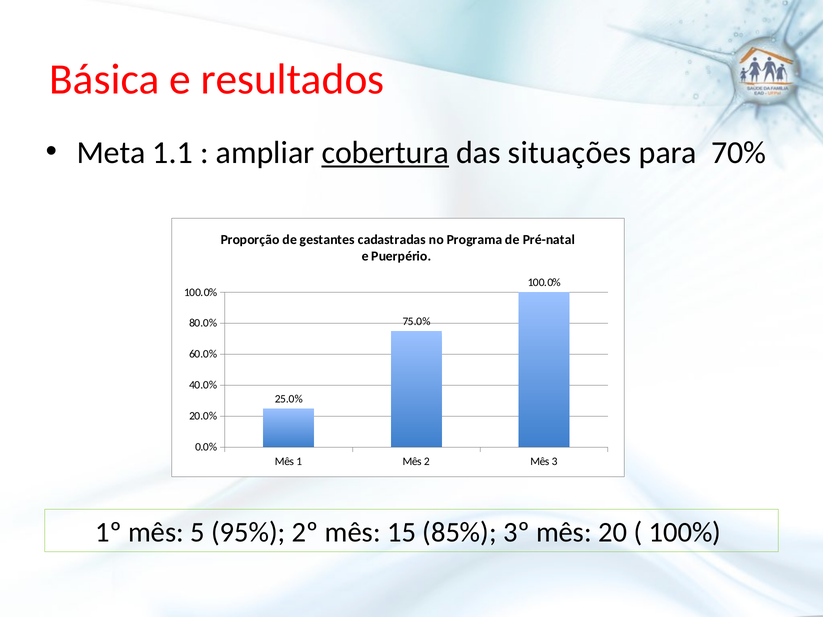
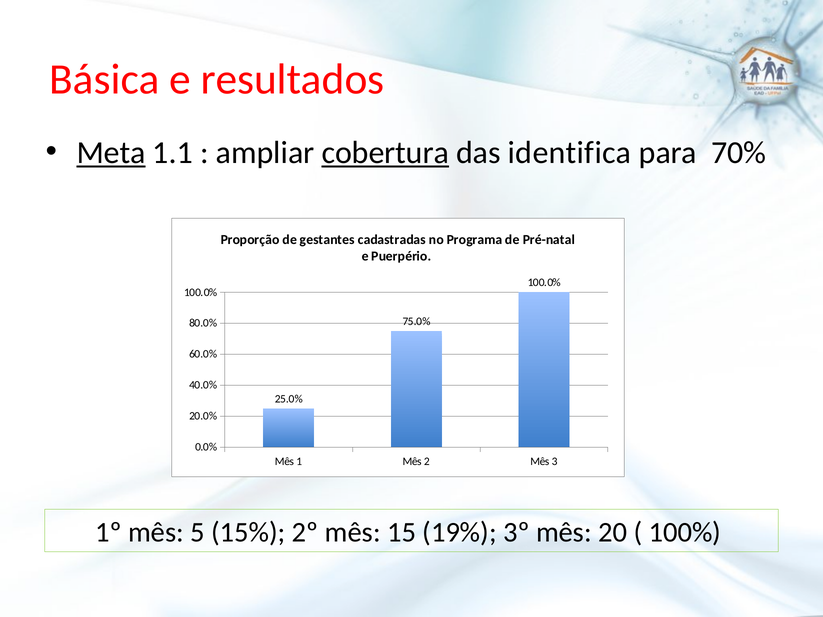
Meta underline: none -> present
situações: situações -> identifica
95%: 95% -> 15%
85%: 85% -> 19%
